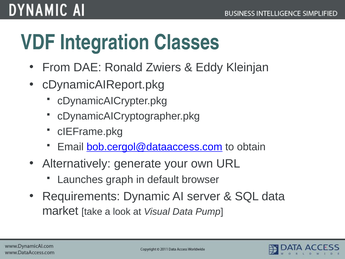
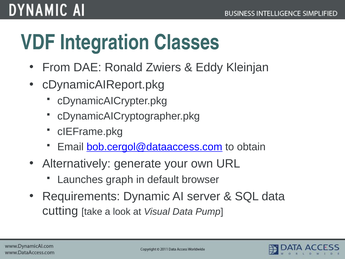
market: market -> cutting
